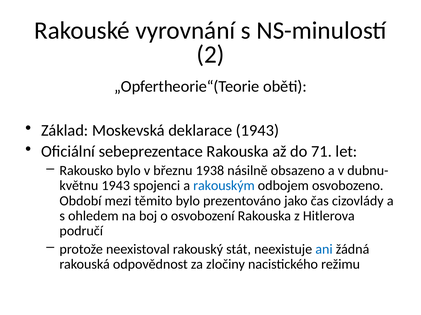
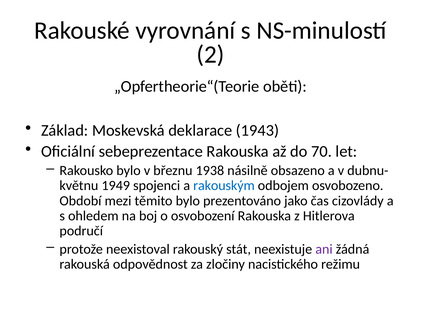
71: 71 -> 70
1943 at (116, 186): 1943 -> 1949
ani colour: blue -> purple
